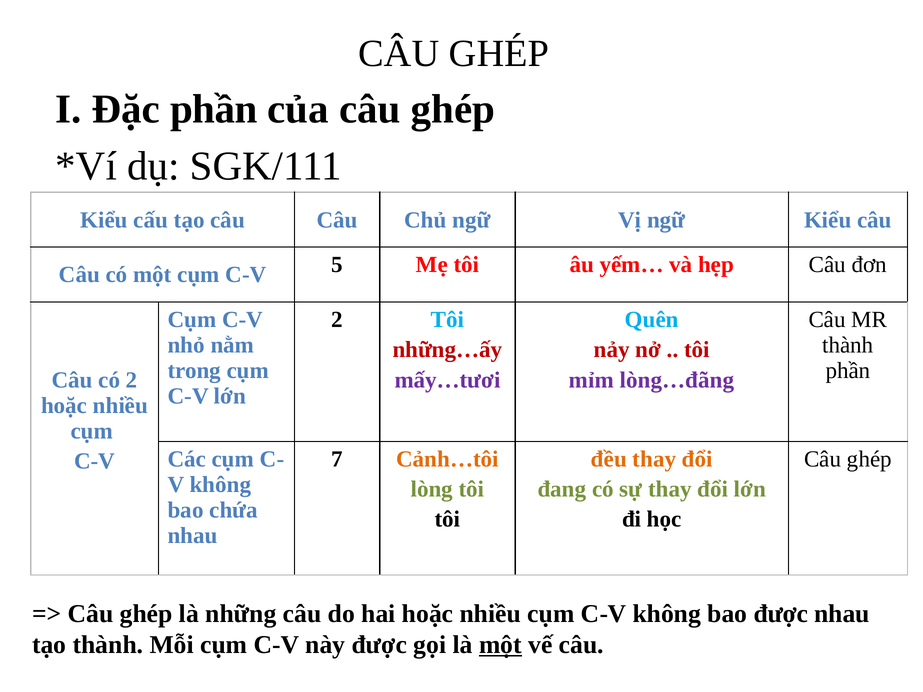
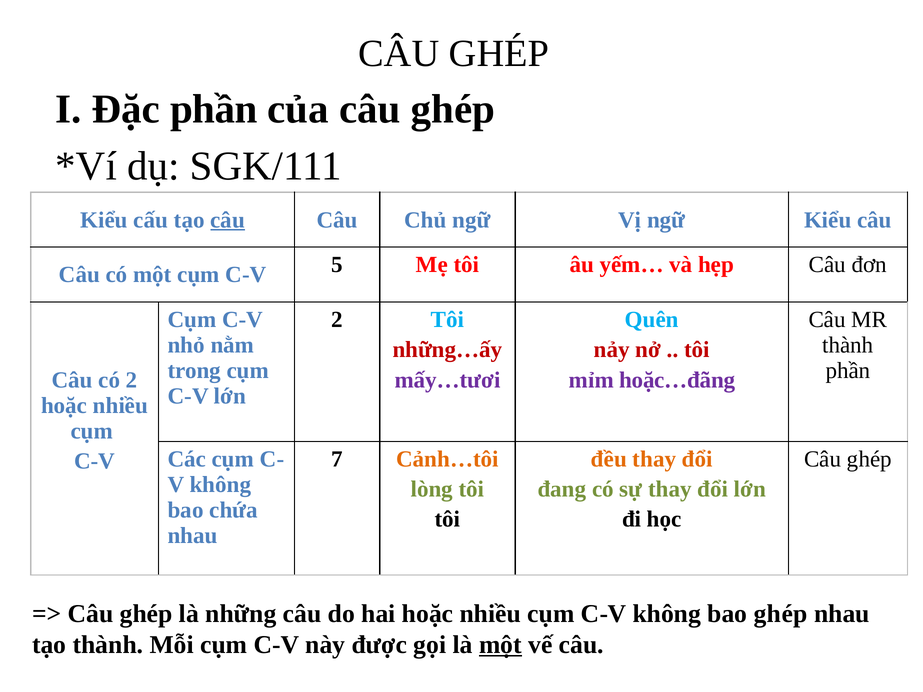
câu at (228, 220) underline: none -> present
lòng…đãng: lòng…đãng -> hoặc…đãng
bao được: được -> ghép
